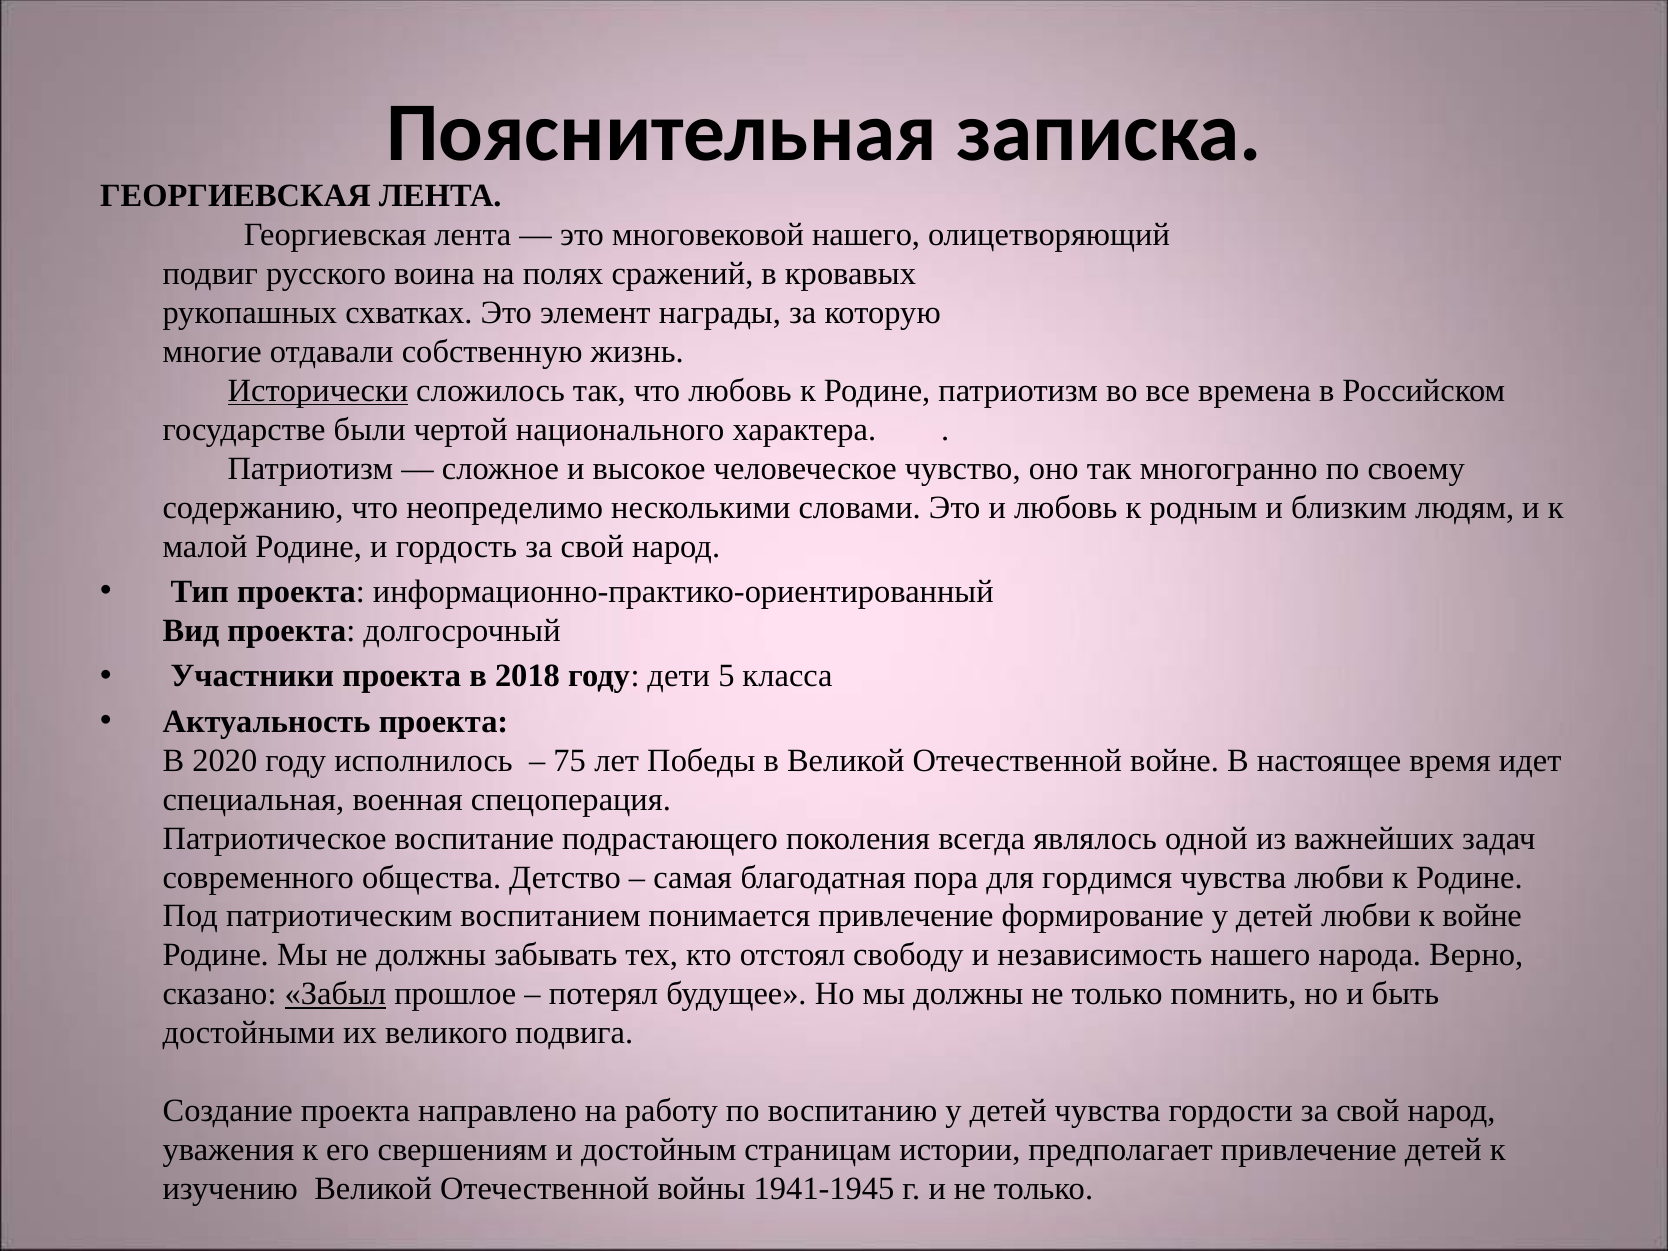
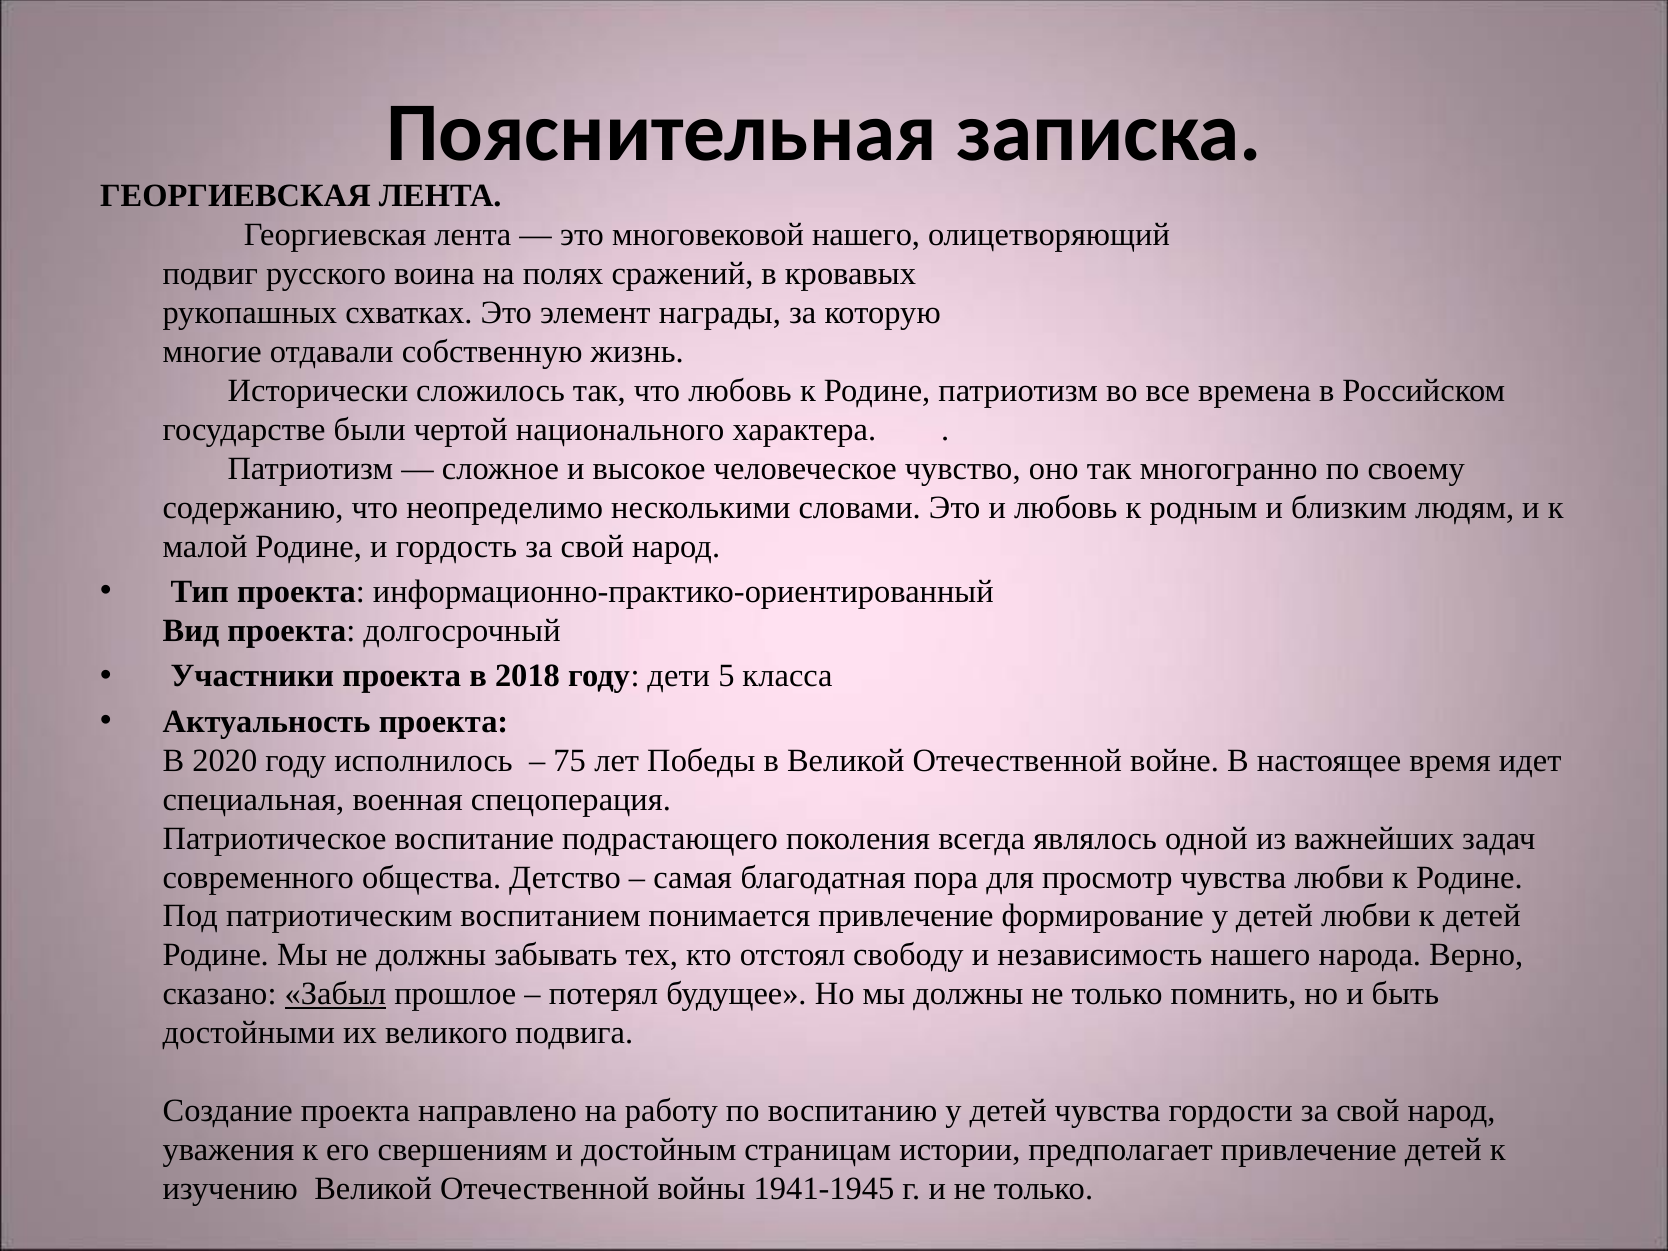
Исторически underline: present -> none
гордимся: гордимся -> просмотр
к войне: войне -> детей
